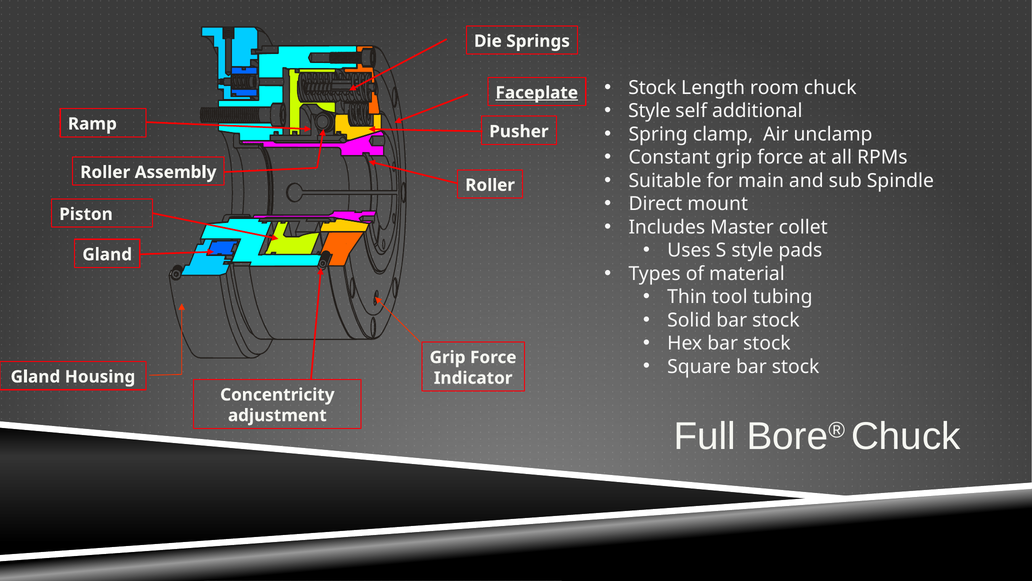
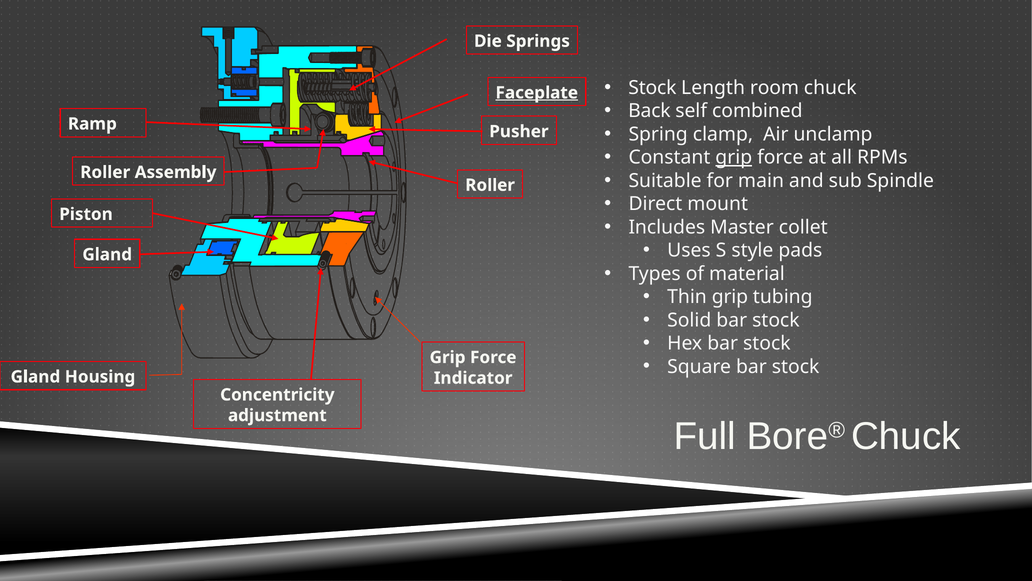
Style at (649, 111): Style -> Back
additional: additional -> combined
grip at (734, 157) underline: none -> present
Thin tool: tool -> grip
